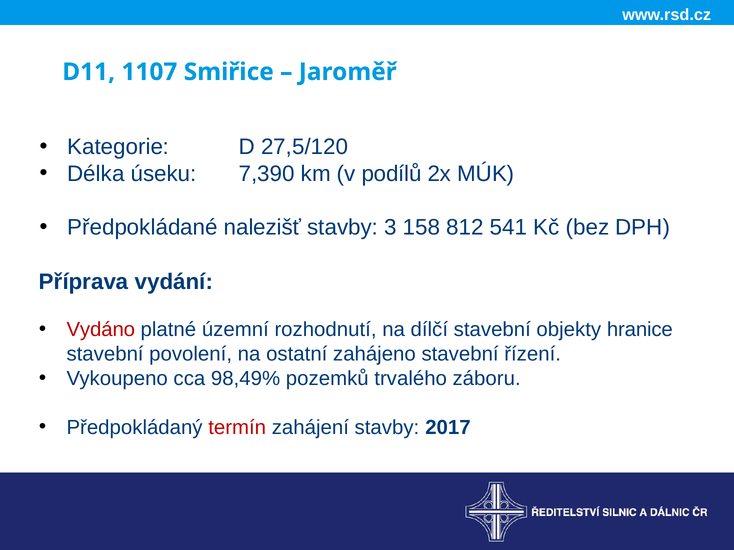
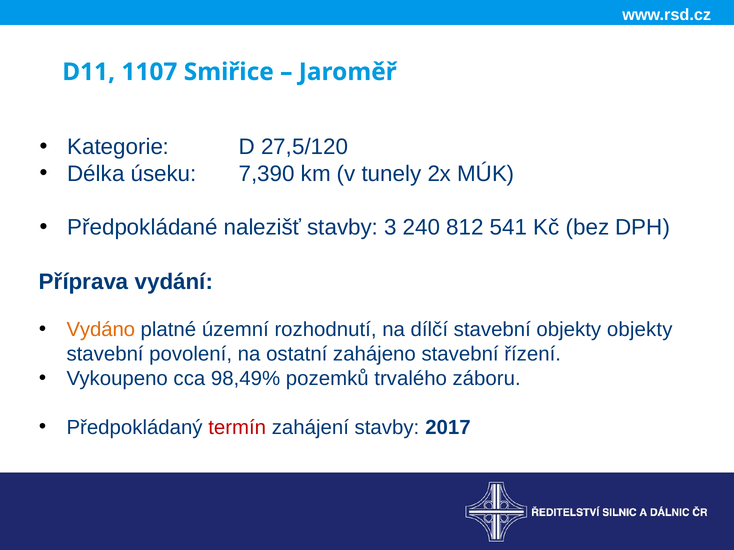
podílů: podílů -> tunely
158: 158 -> 240
Vydáno colour: red -> orange
objekty hranice: hranice -> objekty
